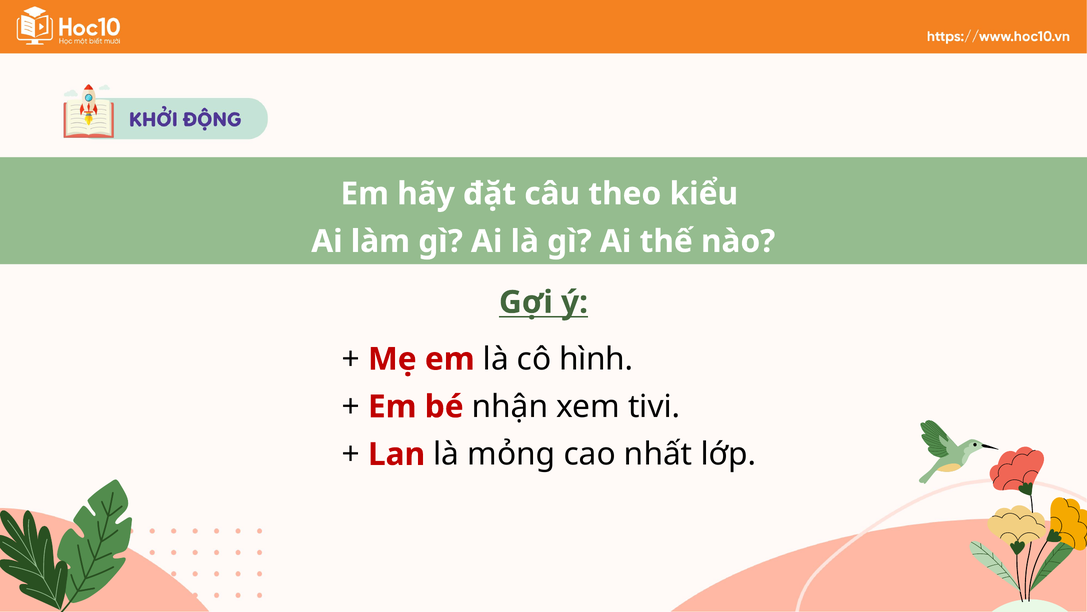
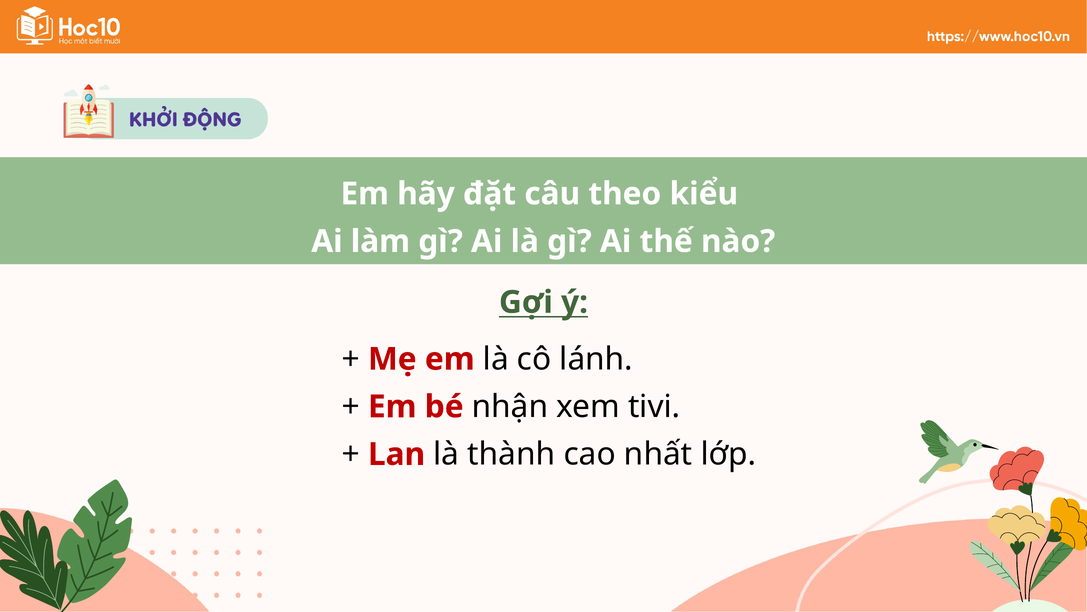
hình: hình -> lánh
mỏng: mỏng -> thành
